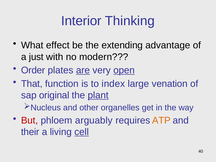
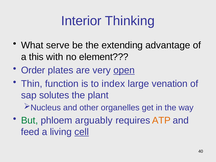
effect: effect -> serve
just: just -> this
modern: modern -> element
are underline: present -> none
That: That -> Thin
original: original -> solutes
plant underline: present -> none
But colour: red -> green
their: their -> feed
